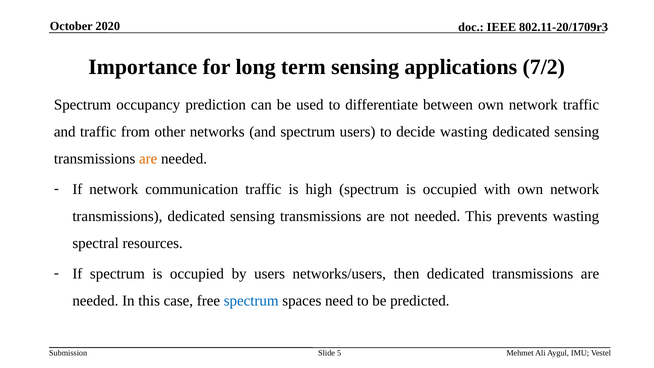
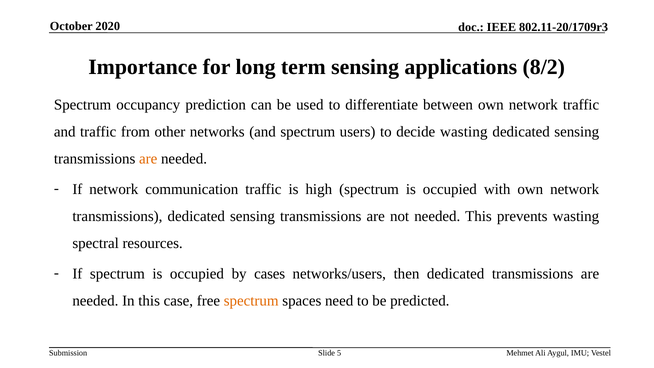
7/2: 7/2 -> 8/2
by users: users -> cases
spectrum at (251, 300) colour: blue -> orange
